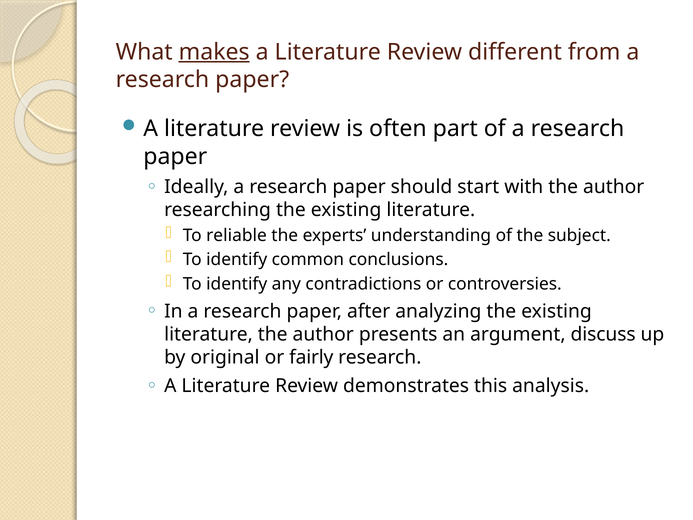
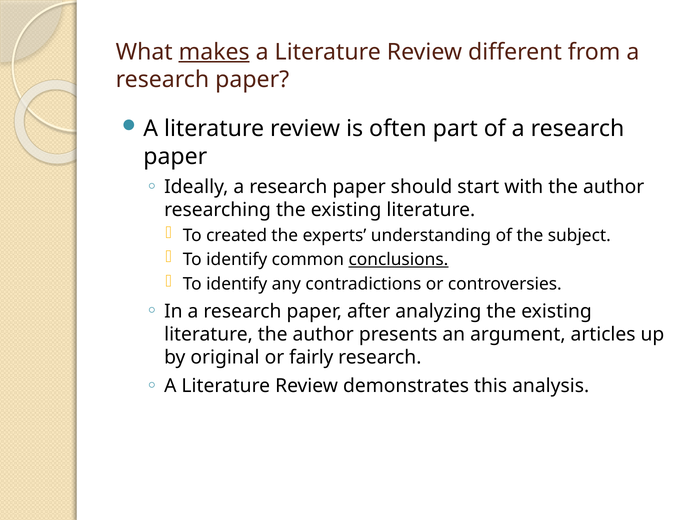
reliable: reliable -> created
conclusions underline: none -> present
discuss: discuss -> articles
